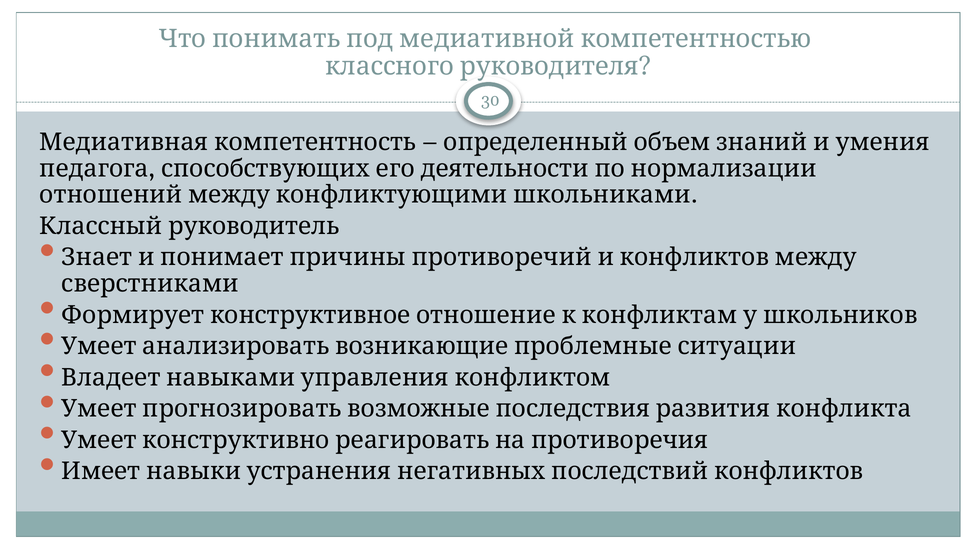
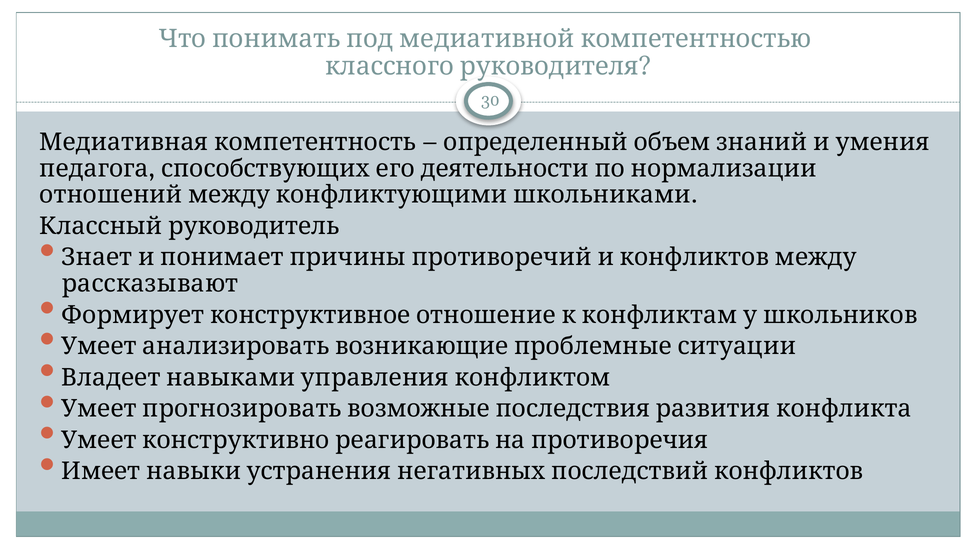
сверстниками: сверстниками -> рассказывают
